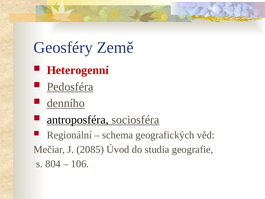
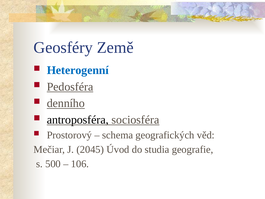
Heterogenní colour: red -> blue
Regionální: Regionální -> Prostorový
2085: 2085 -> 2045
804: 804 -> 500
